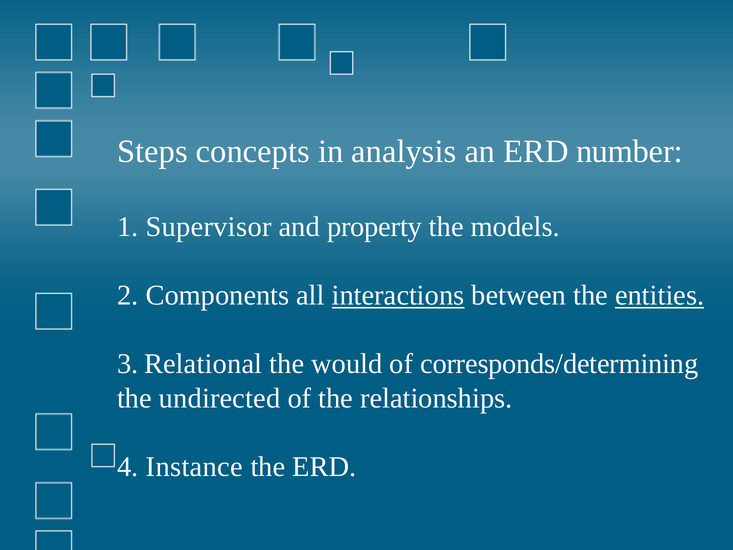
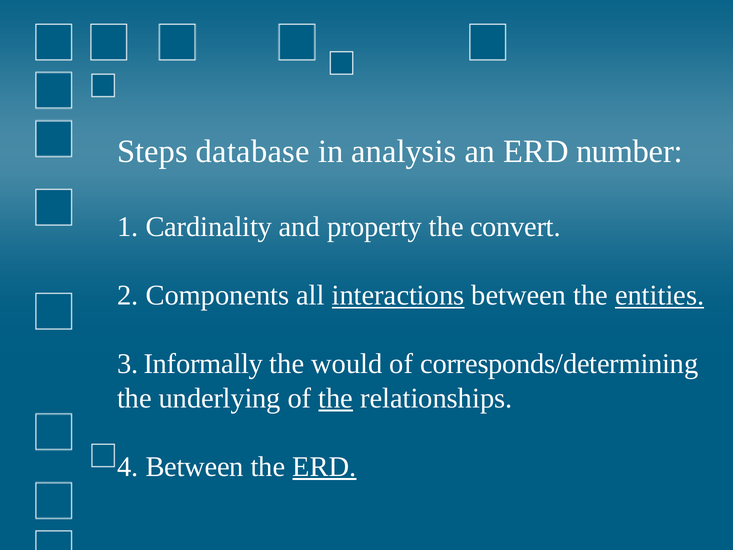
concepts: concepts -> database
Supervisor: Supervisor -> Cardinality
models: models -> convert
Relational: Relational -> Informally
undirected: undirected -> underlying
the at (336, 398) underline: none -> present
4 Instance: Instance -> Between
ERD at (324, 466) underline: none -> present
